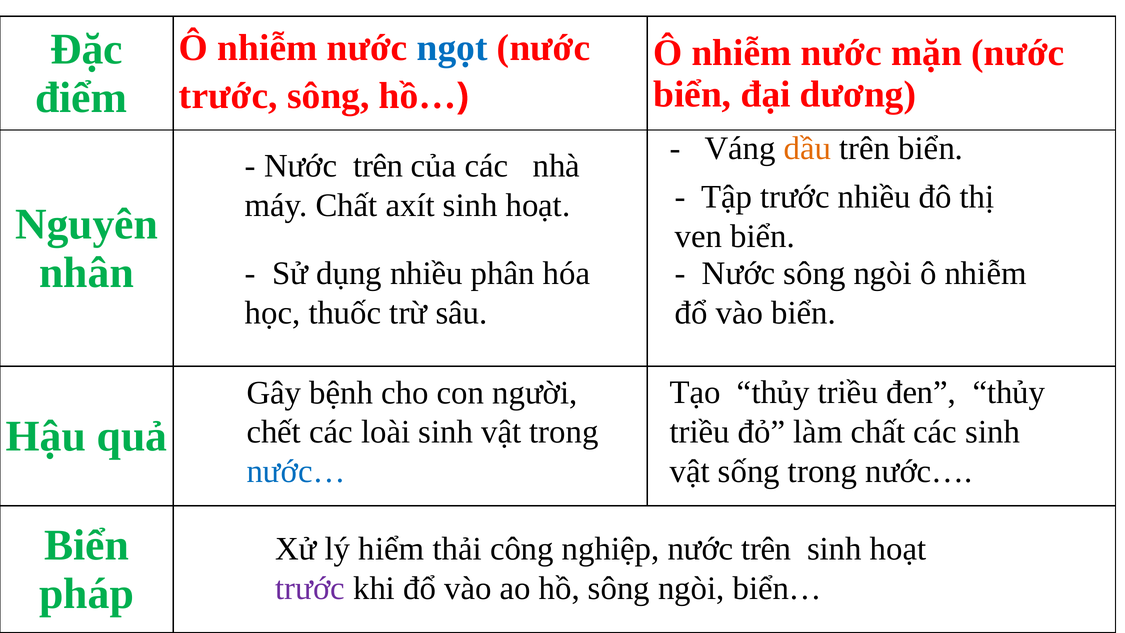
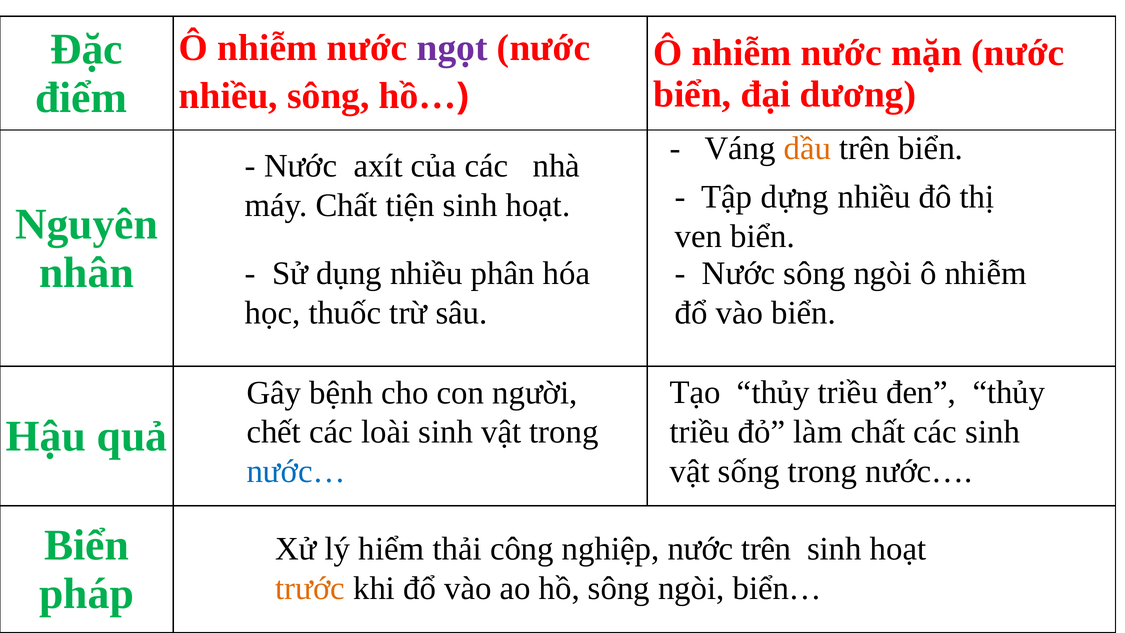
ngọt colour: blue -> purple
trước at (228, 96): trước -> nhiều
trên at (378, 166): trên -> axít
Tập trước: trước -> dựng
axít: axít -> tiện
trước at (310, 588) colour: purple -> orange
